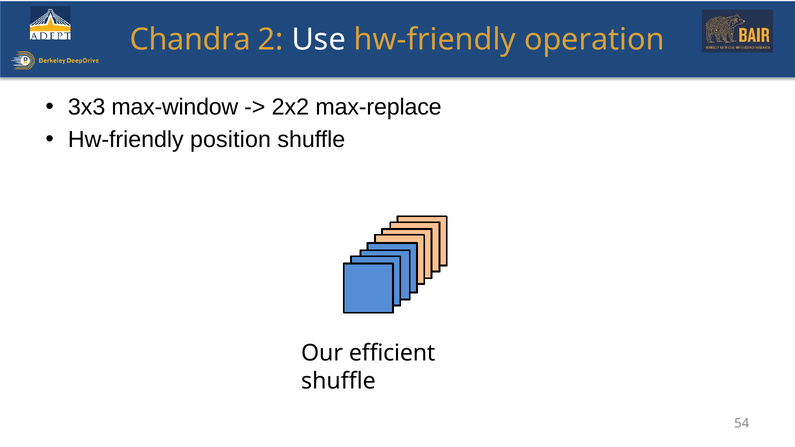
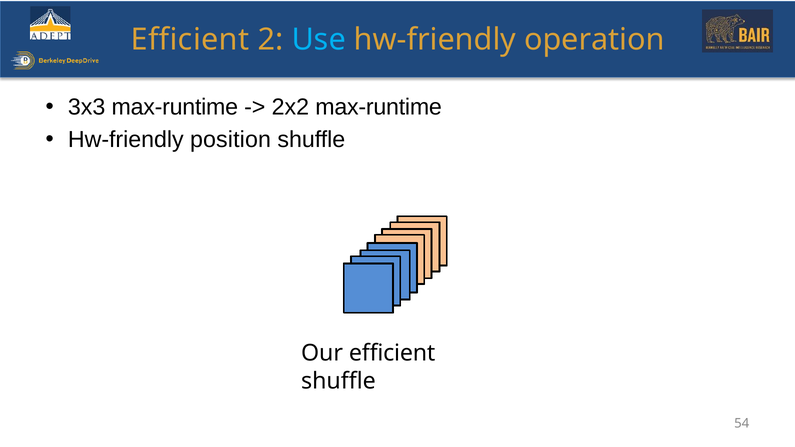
Chandra at (190, 39): Chandra -> Efficient
Use colour: white -> light blue
3x3 max-window: max-window -> max-runtime
2x2 max-replace: max-replace -> max-runtime
